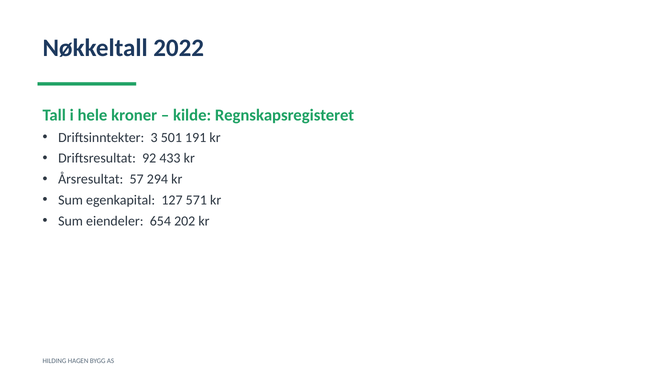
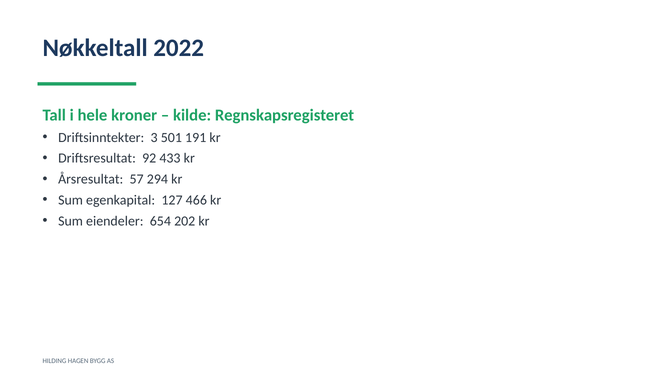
571: 571 -> 466
